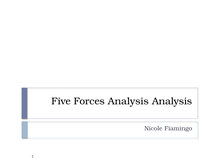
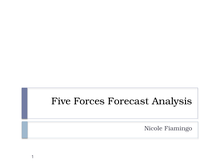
Forces Analysis: Analysis -> Forecast
